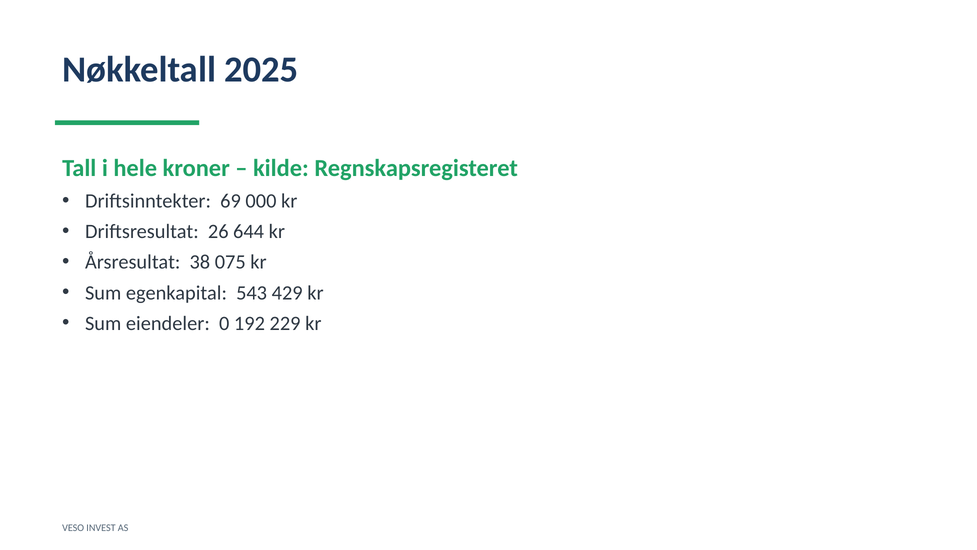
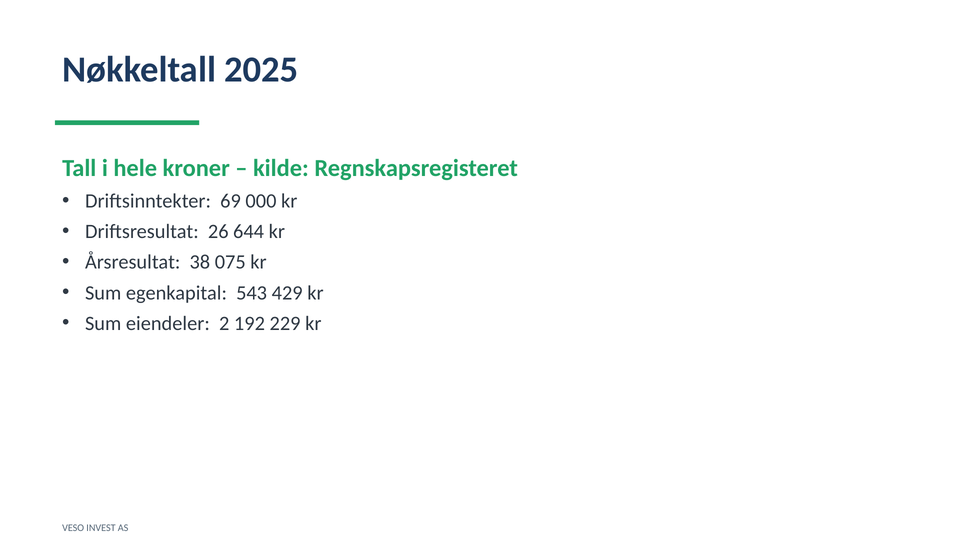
0: 0 -> 2
